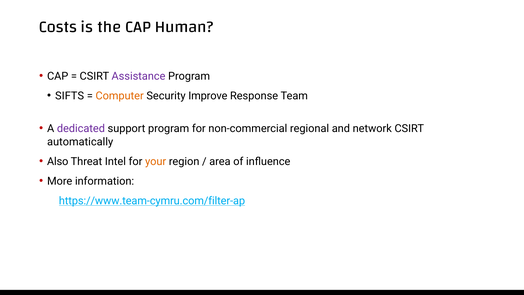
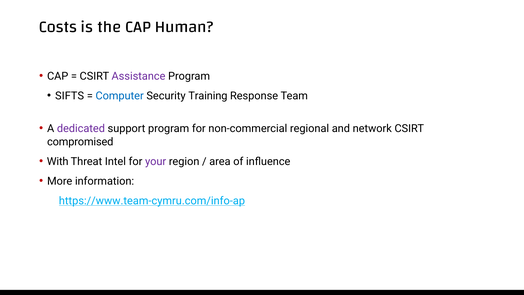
Computer colour: orange -> blue
Improve: Improve -> Training
automatically: automatically -> compromised
Also: Also -> With
your colour: orange -> purple
https://www.team-cymru.com/filter-ap: https://www.team-cymru.com/filter-ap -> https://www.team-cymru.com/info-ap
